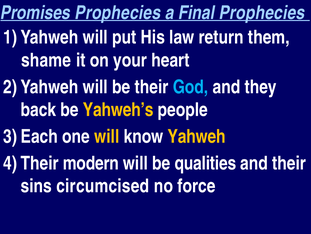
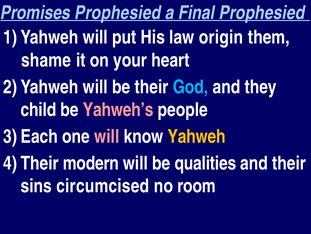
Promises Prophecies: Prophecies -> Prophesied
Final Prophecies: Prophecies -> Prophesied
return: return -> origin
back: back -> child
Yahweh’s colour: yellow -> pink
will at (107, 136) colour: yellow -> pink
force: force -> room
